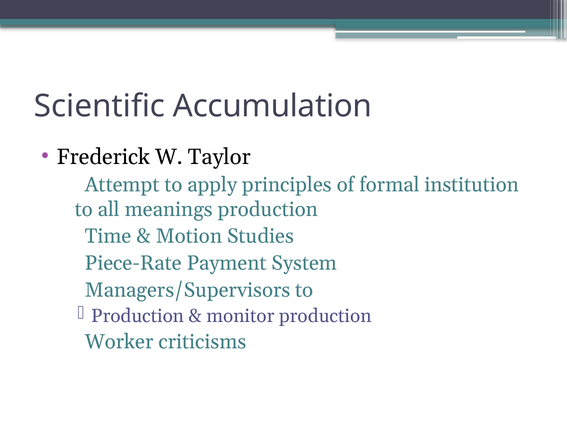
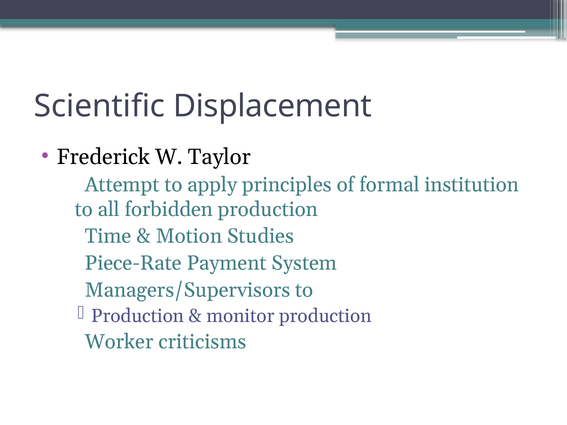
Accumulation: Accumulation -> Displacement
meanings: meanings -> forbidden
